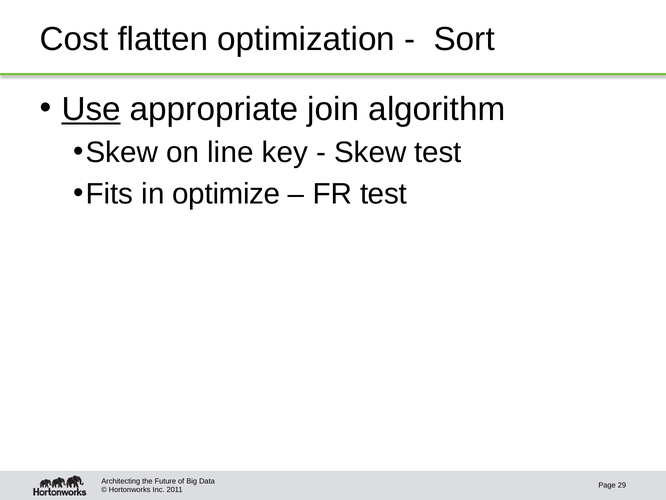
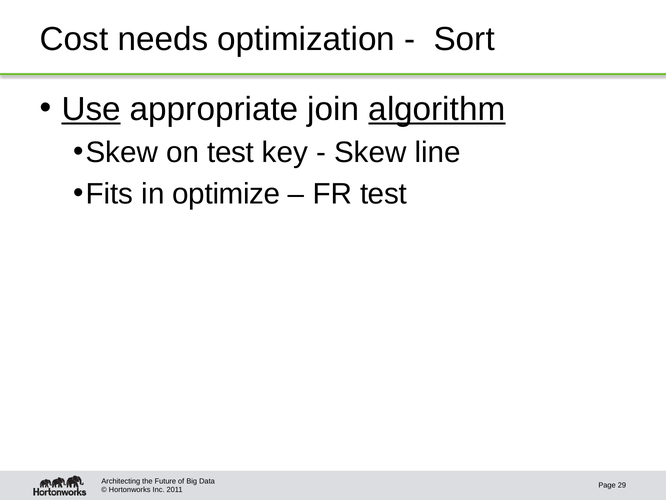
flatten: flatten -> needs
algorithm underline: none -> present
on line: line -> test
Skew test: test -> line
